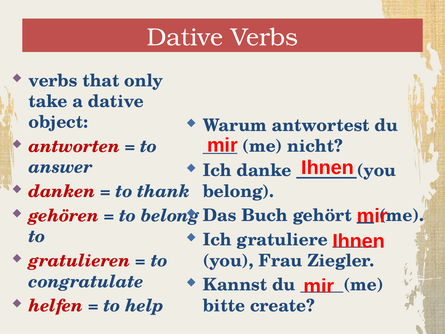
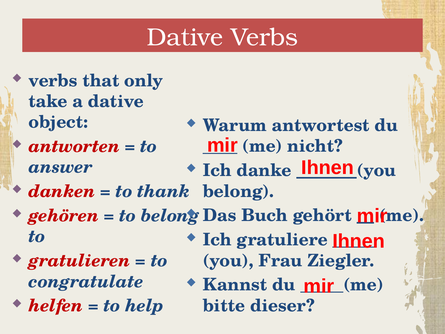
create: create -> dieser
